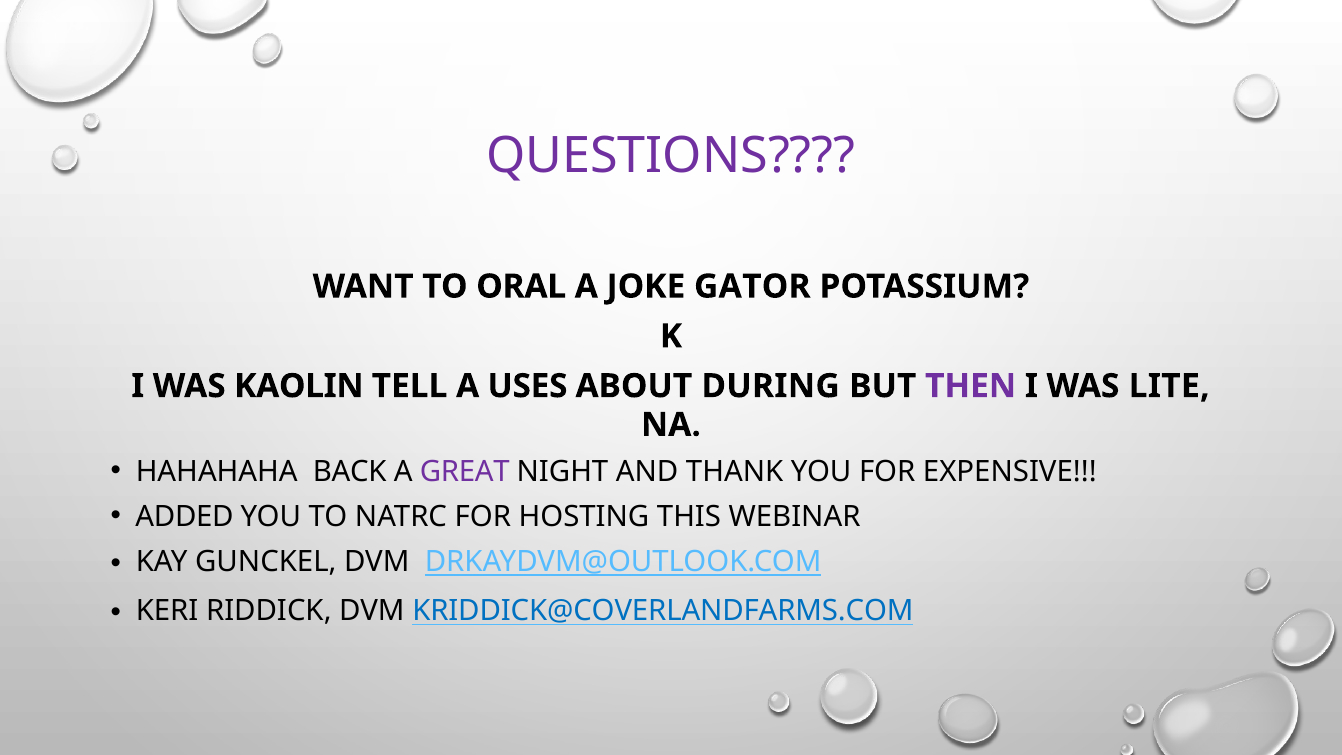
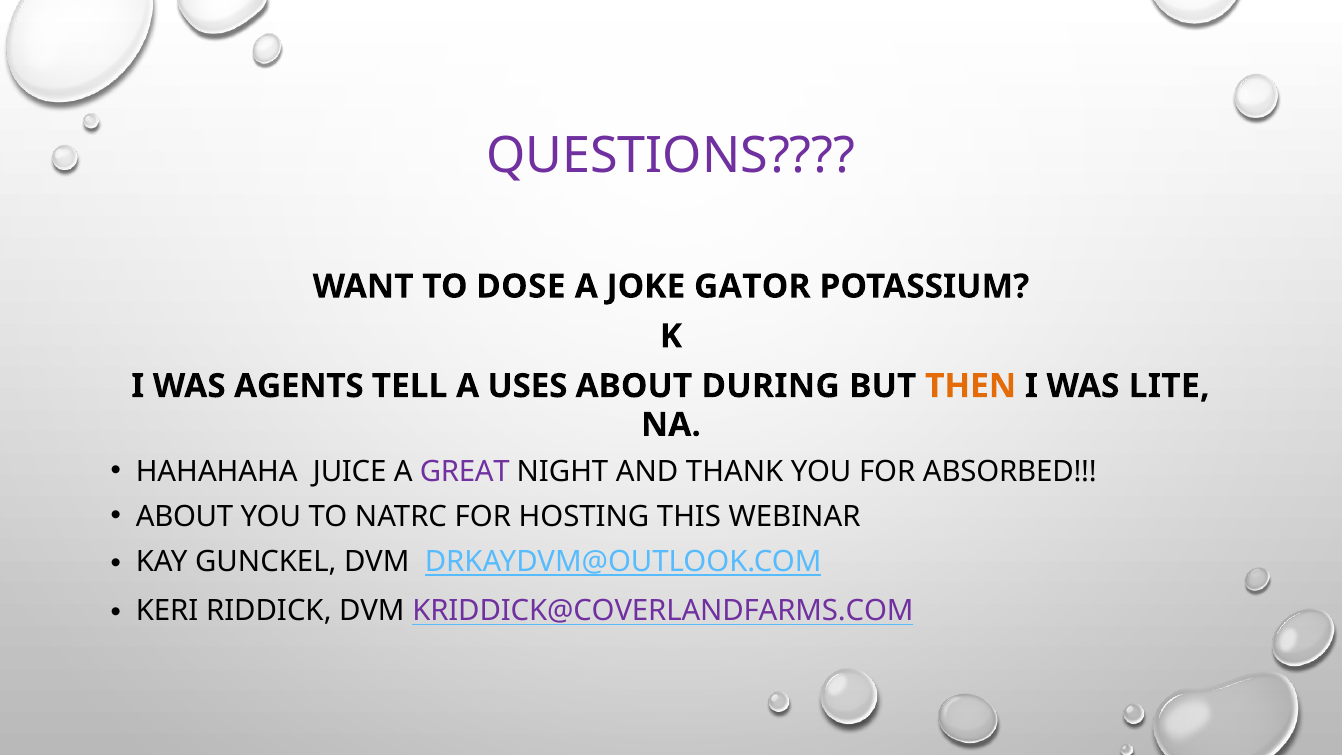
ORAL: ORAL -> DOSE
KAOLIN: KAOLIN -> AGENTS
THEN colour: purple -> orange
BACK: BACK -> JUICE
EXPENSIVE: EXPENSIVE -> ABSORBED
ADDED at (185, 517): ADDED -> ABOUT
KRIDDICK@COVERLANDFARMS.COM colour: blue -> purple
